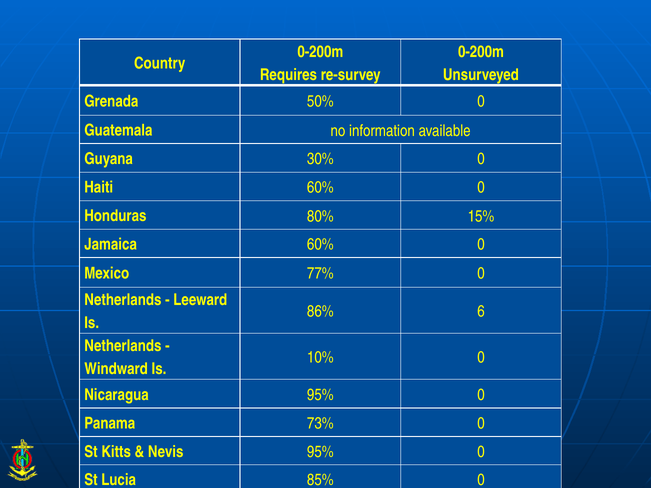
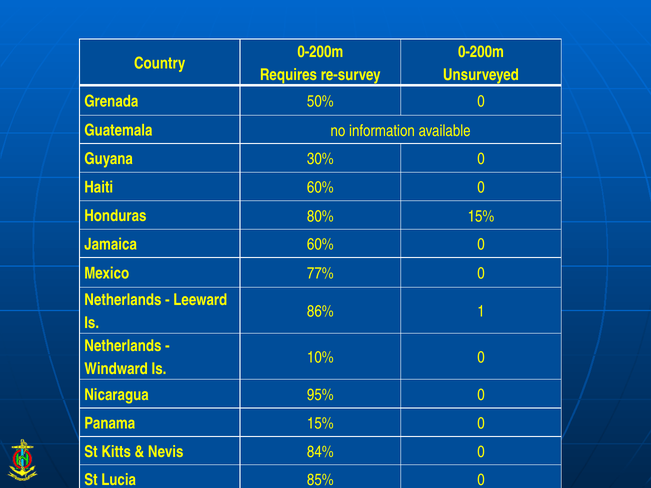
6: 6 -> 1
Panama 73%: 73% -> 15%
Nevis 95%: 95% -> 84%
